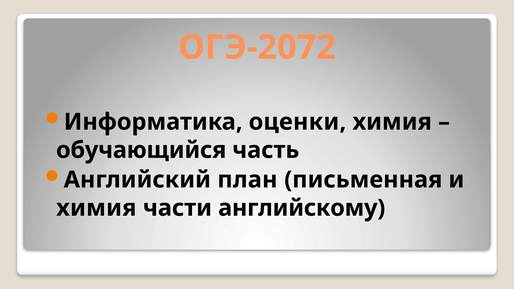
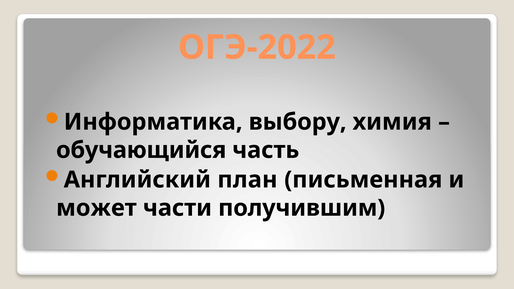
ОГЭ-2072: ОГЭ-2072 -> ОГЭ-2022
оценки: оценки -> выбору
химия at (96, 208): химия -> может
английскому: английскому -> получившим
